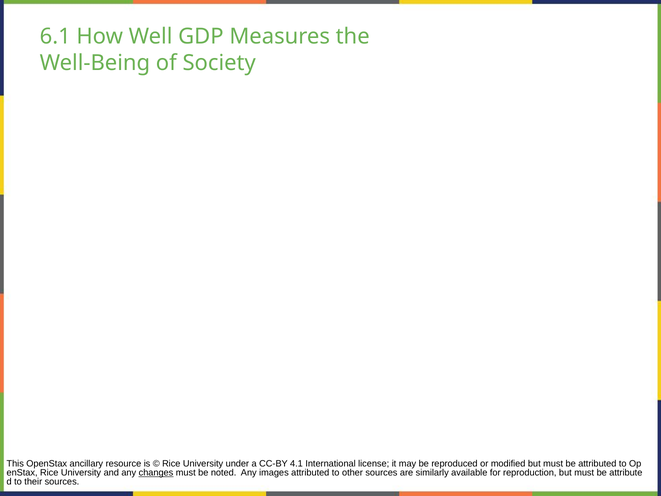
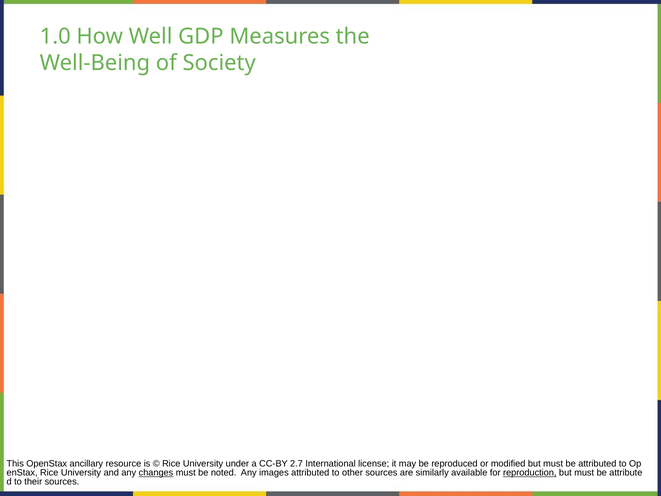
6.1: 6.1 -> 1.0
4.1: 4.1 -> 2.7
reproduction underline: none -> present
